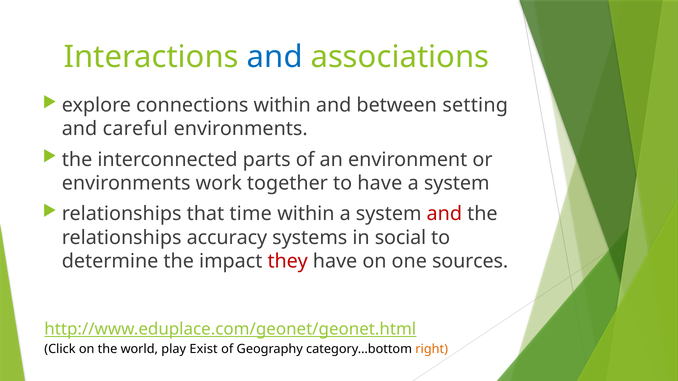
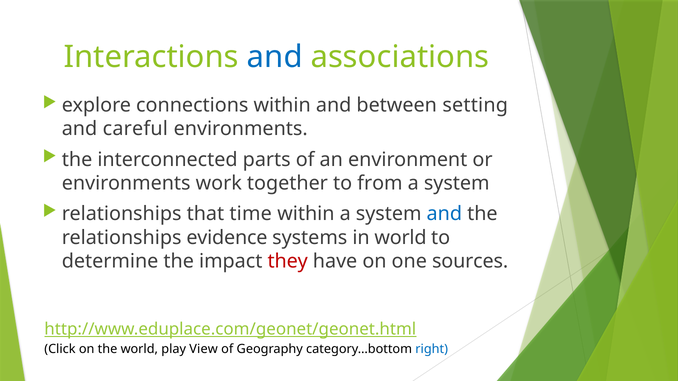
to have: have -> from
and at (444, 214) colour: red -> blue
accuracy: accuracy -> evidence
in social: social -> world
Exist: Exist -> View
right colour: orange -> blue
